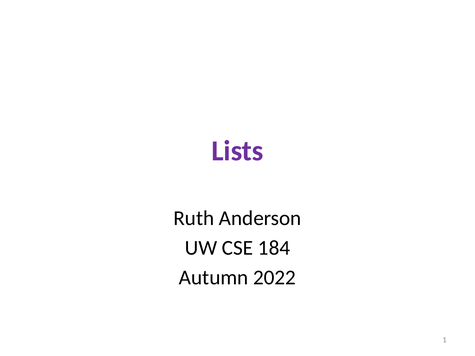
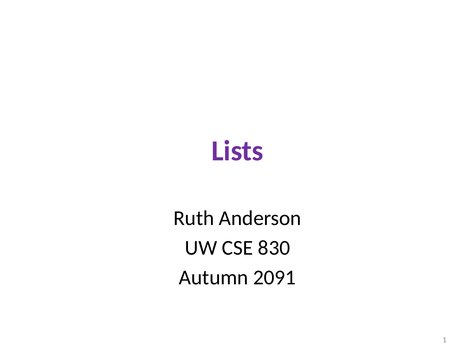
184: 184 -> 830
2022: 2022 -> 2091
